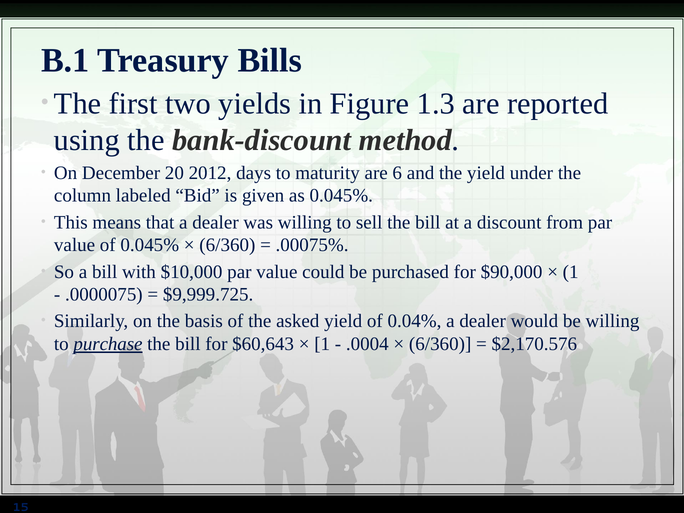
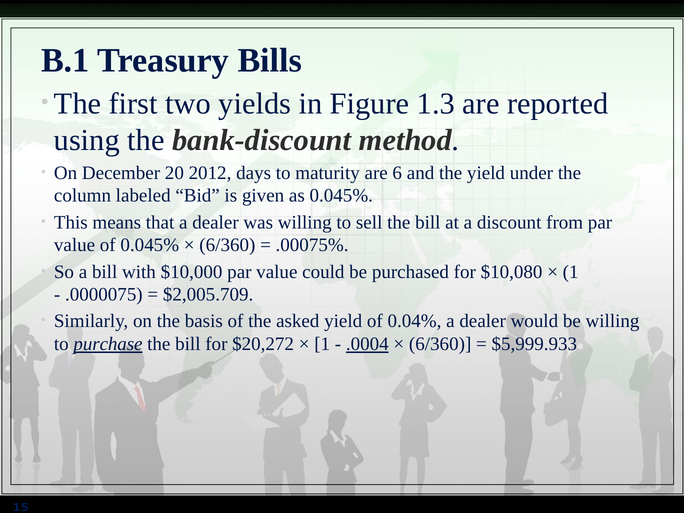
$90,000: $90,000 -> $10,080
$9,999.725: $9,999.725 -> $2,005.709
$60,643: $60,643 -> $20,272
.0004 underline: none -> present
$2,170.576: $2,170.576 -> $5,999.933
